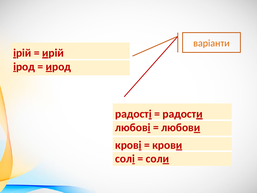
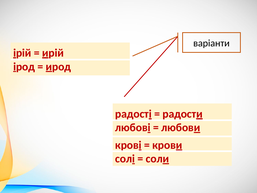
варіанти colour: orange -> black
